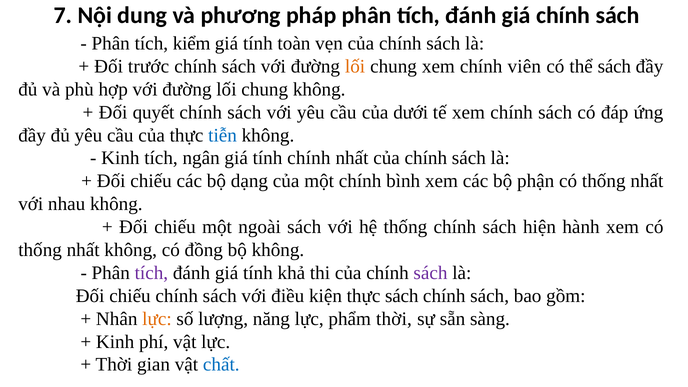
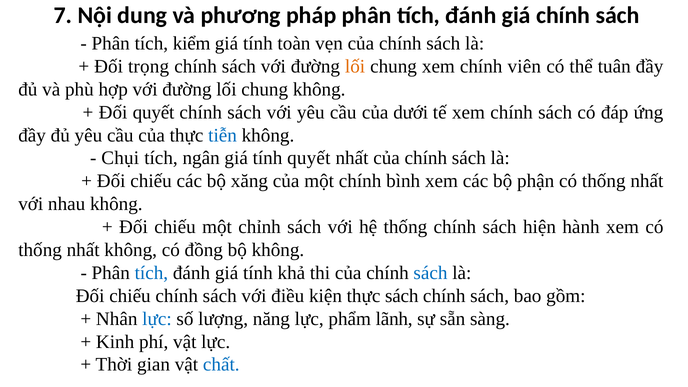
trước: trước -> trọng
thể sách: sách -> tuân
Kinh at (120, 158): Kinh -> Chụi
tính chính: chính -> quyết
dạng: dạng -> xăng
ngoài: ngoài -> chỉnh
tích at (151, 273) colour: purple -> blue
sách at (431, 273) colour: purple -> blue
lực at (157, 319) colour: orange -> blue
phẩm thời: thời -> lãnh
